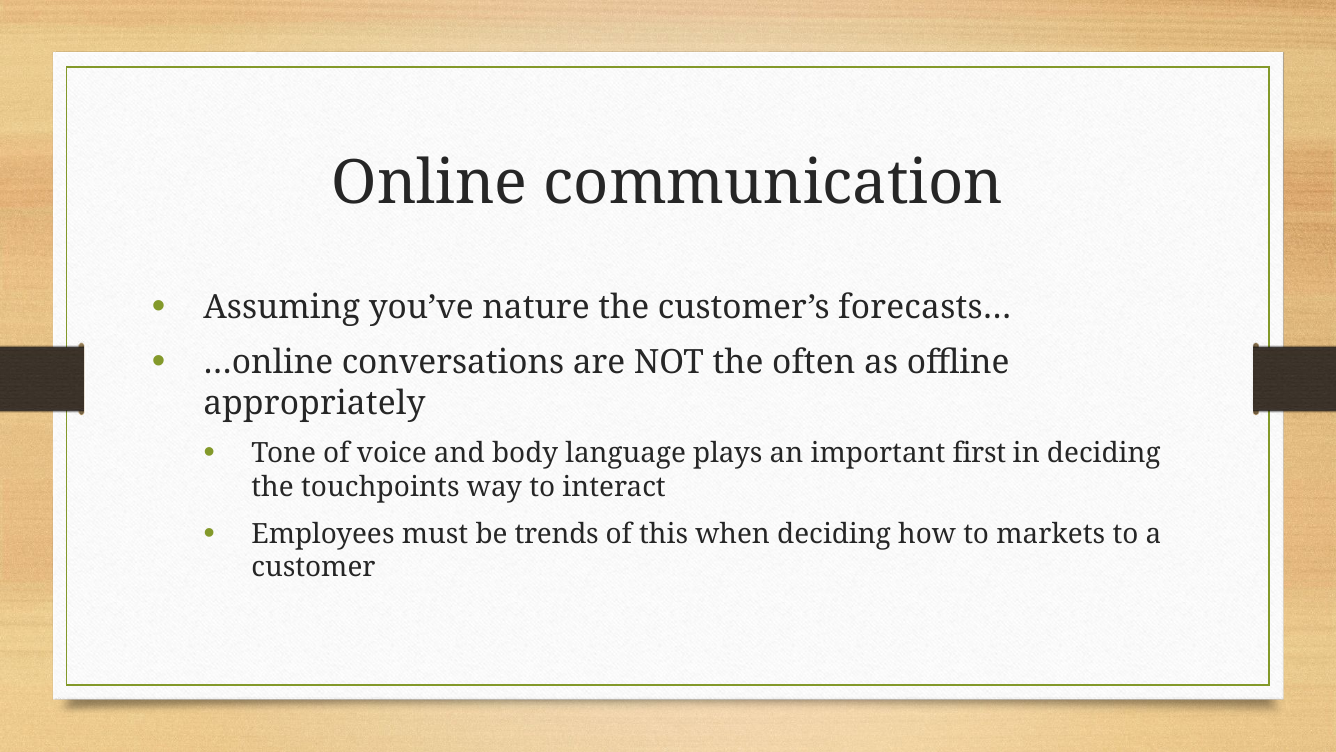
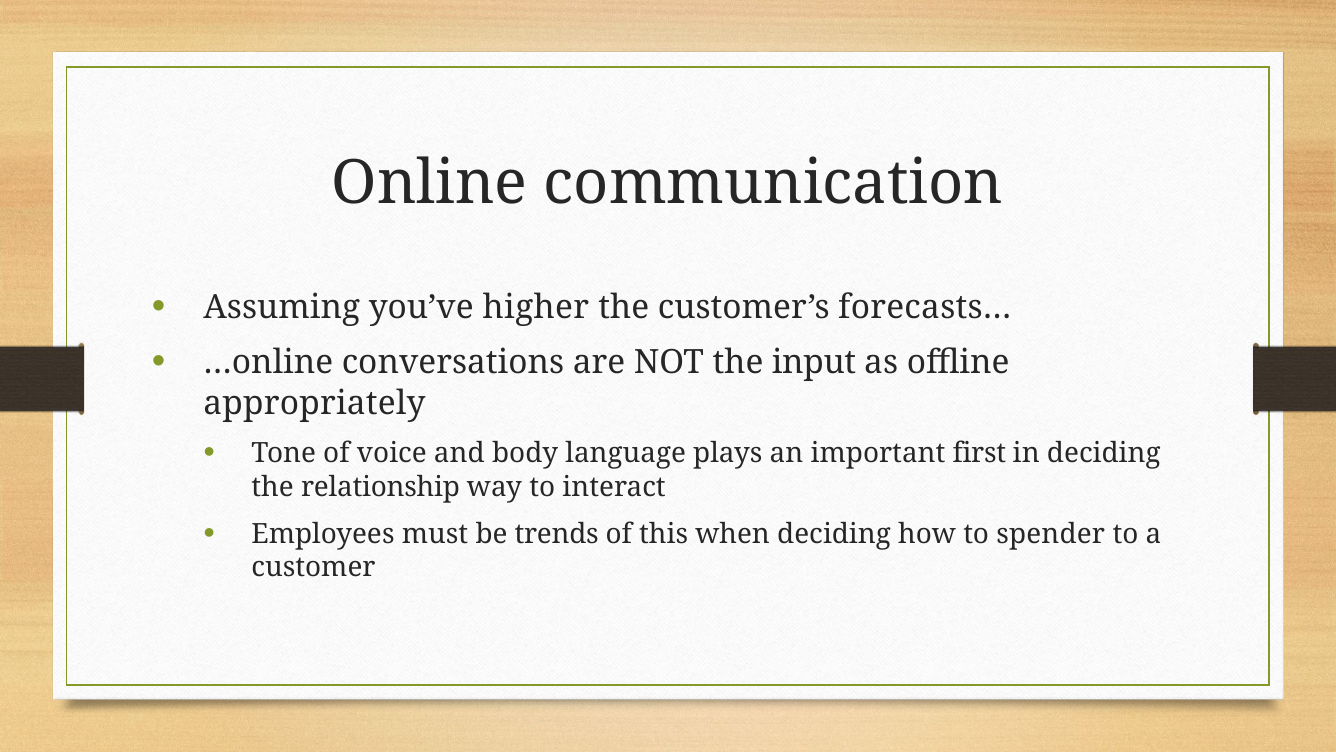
nature: nature -> higher
often: often -> input
touchpoints: touchpoints -> relationship
markets: markets -> spender
